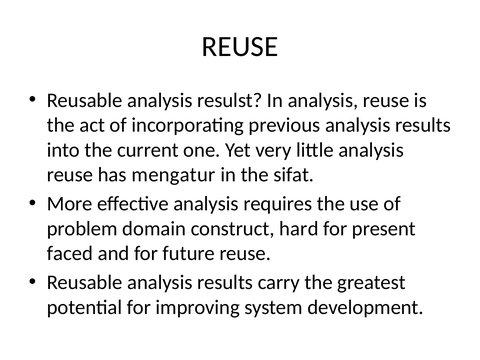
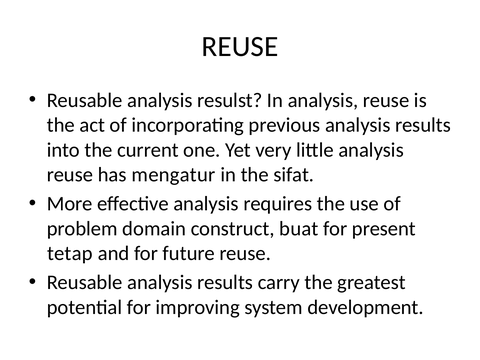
hard: hard -> buat
faced: faced -> tetap
